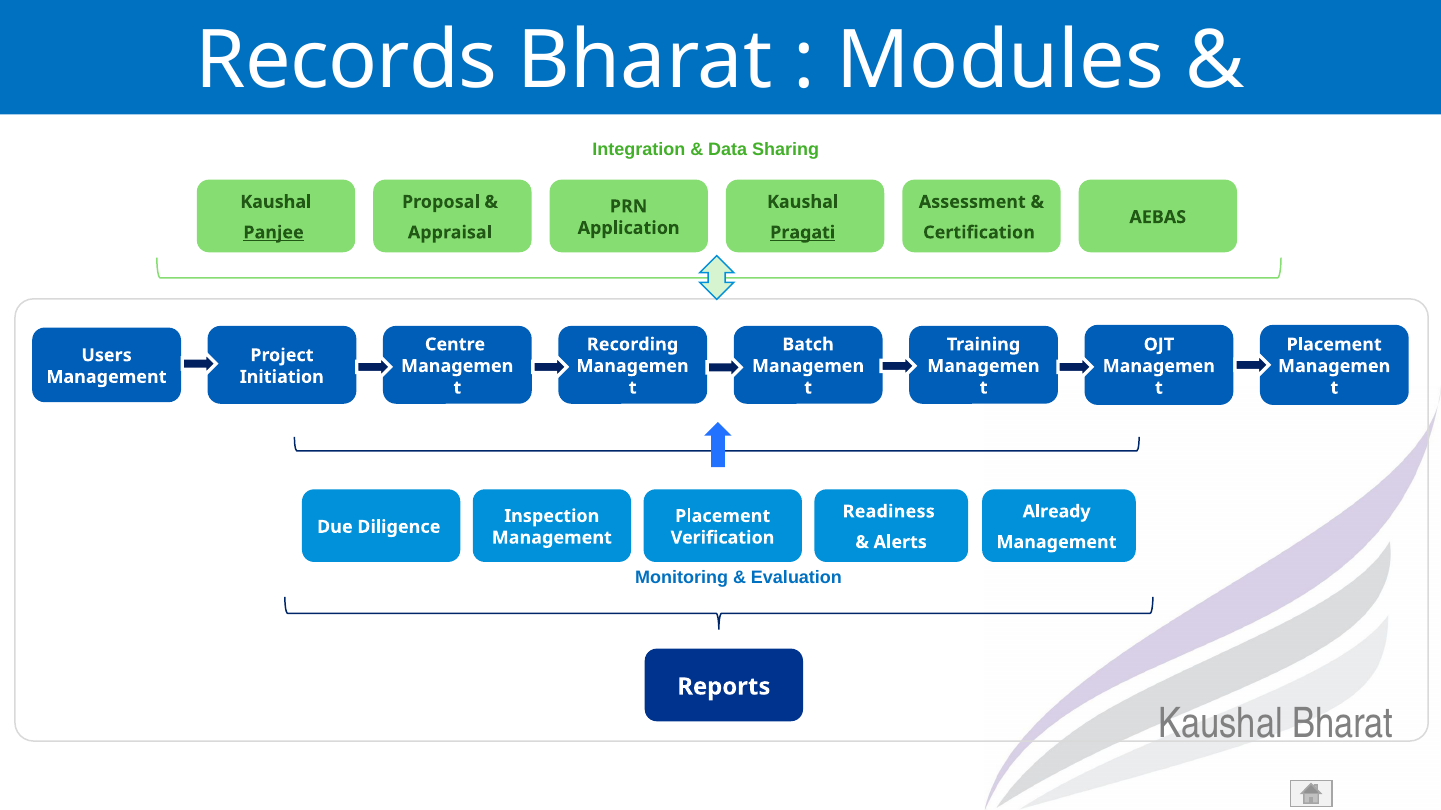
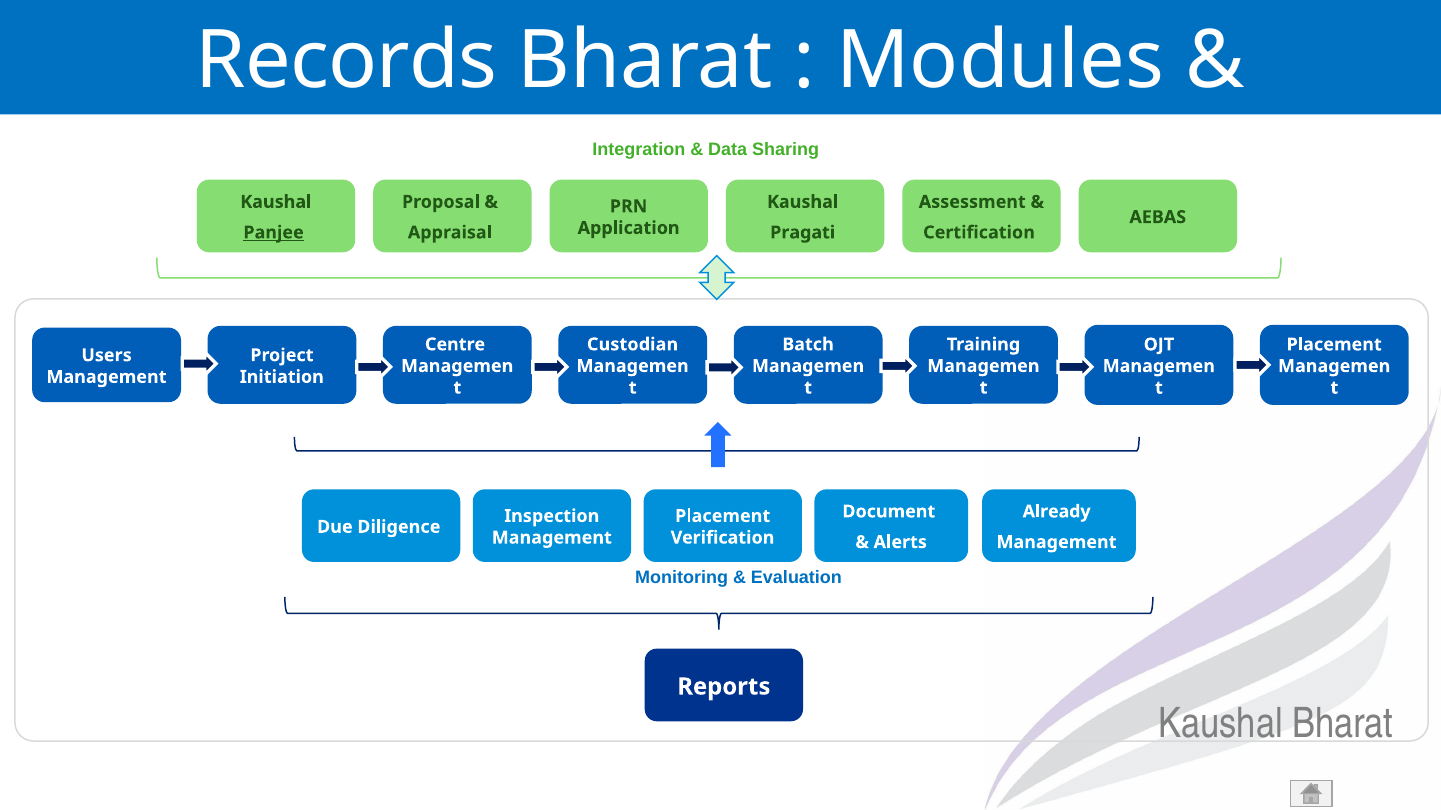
Pragati underline: present -> none
Recording: Recording -> Custodian
Readiness: Readiness -> Document
